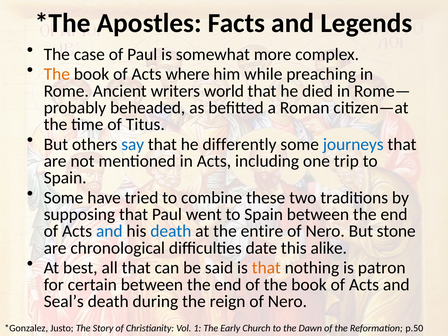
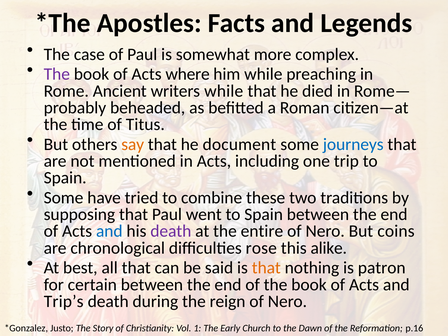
The at (57, 74) colour: orange -> purple
writers world: world -> while
say colour: blue -> orange
differently: differently -> document
death at (171, 231) colour: blue -> purple
stone: stone -> coins
date: date -> rose
Seal’s: Seal’s -> Trip’s
p.50: p.50 -> p.16
